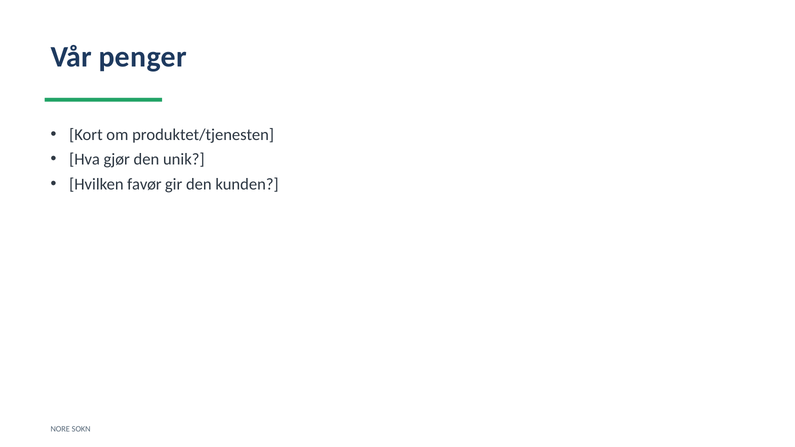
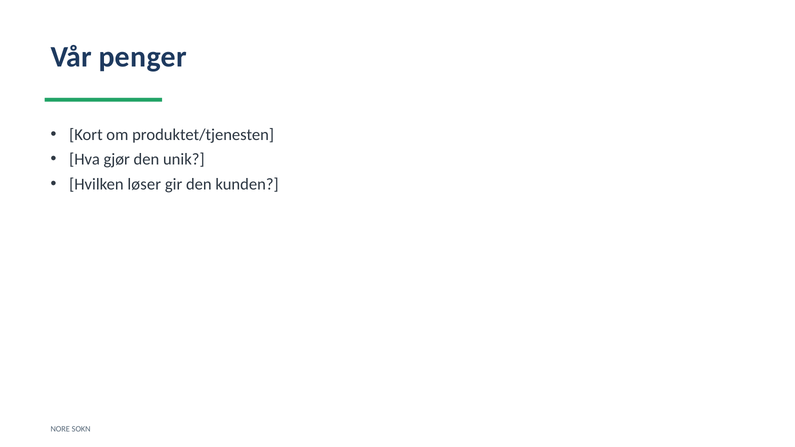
favør: favør -> løser
